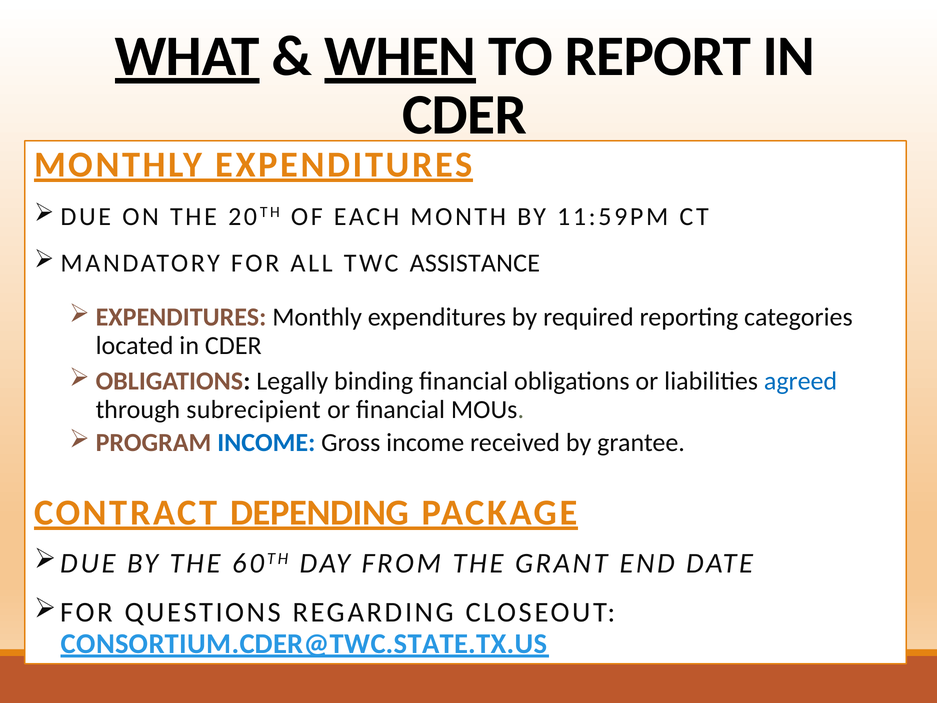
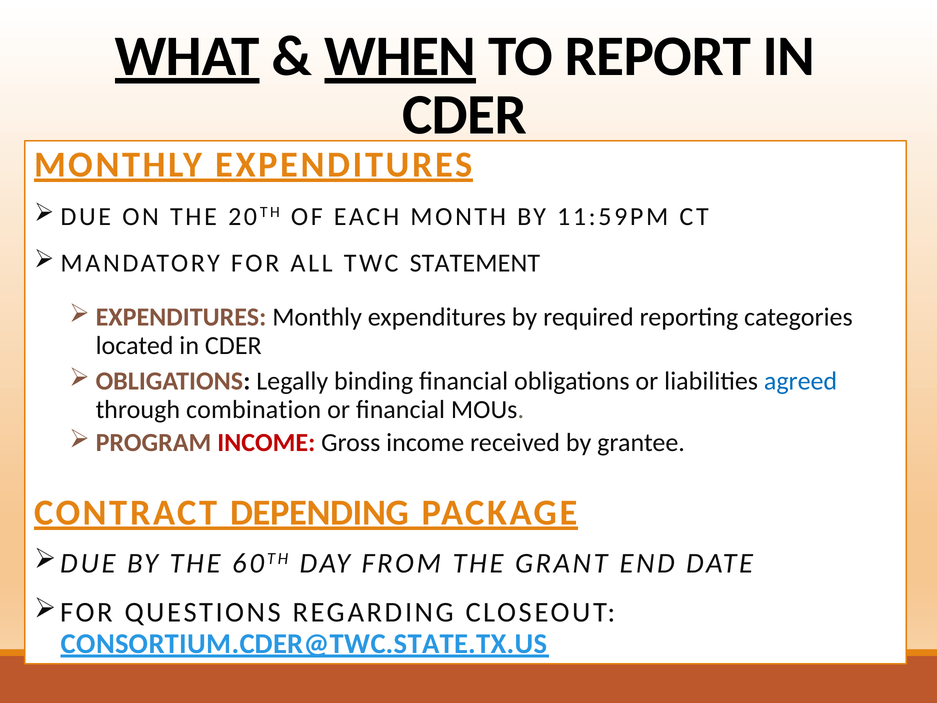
ASSISTANCE: ASSISTANCE -> STATEMENT
subrecipient: subrecipient -> combination
INCOME at (266, 443) colour: blue -> red
